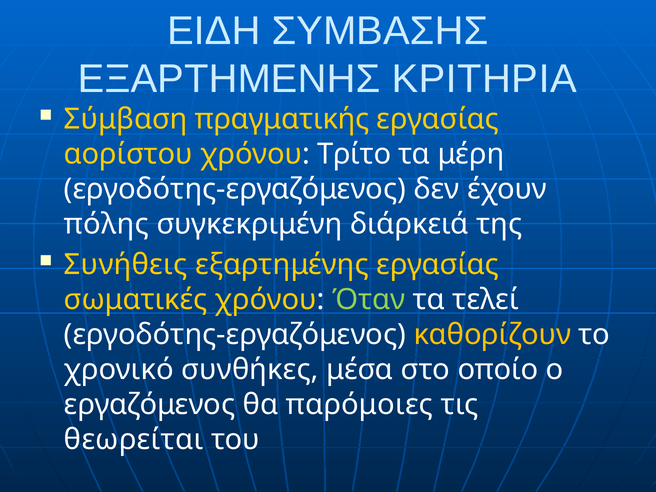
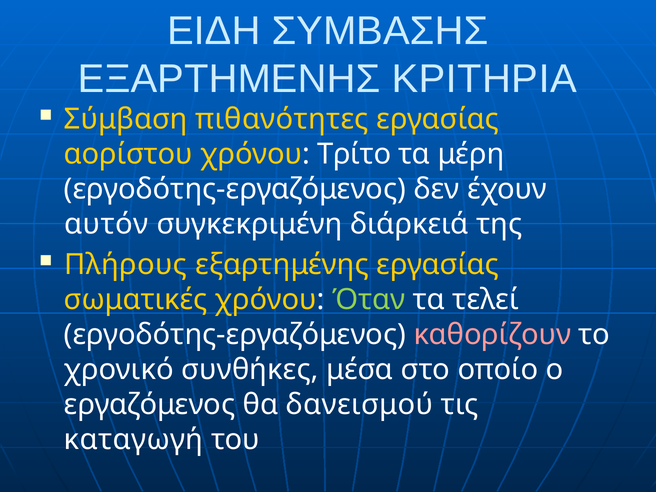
πραγματικής: πραγματικής -> πιθανότητες
πόλης: πόλης -> αυτόν
Συνήθεις: Συνήθεις -> Πλήρους
καθορίζουν colour: yellow -> pink
παρόμοιες: παρόμοιες -> δανεισμού
θεωρείται: θεωρείται -> καταγωγή
